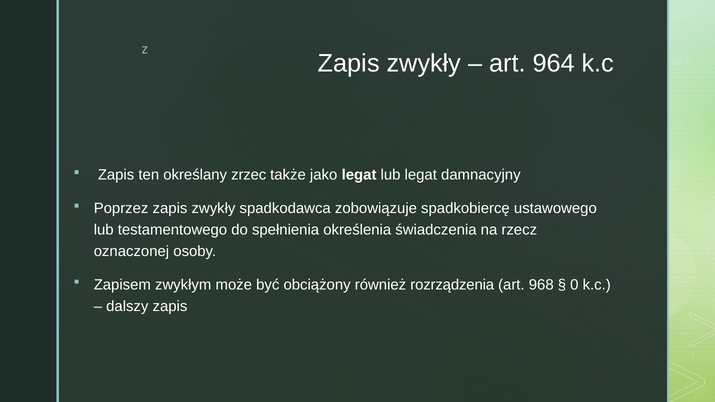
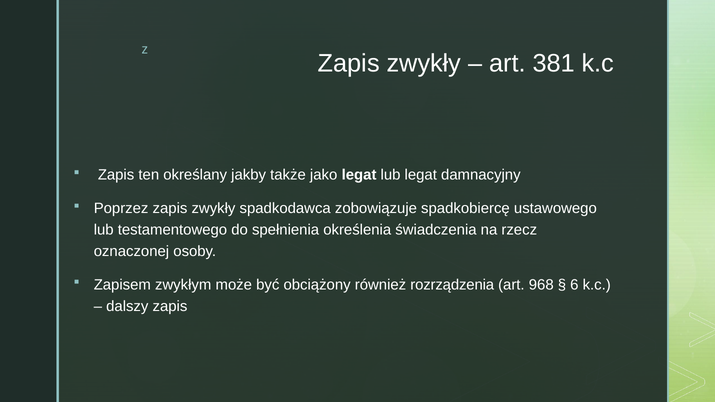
964: 964 -> 381
zrzec: zrzec -> jakby
0: 0 -> 6
